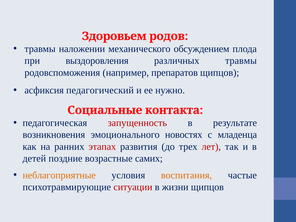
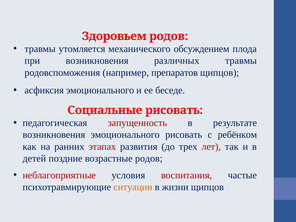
наложении: наложении -> утомляется
при выздоровления: выздоровления -> возникновения
асфиксия педагогический: педагогический -> эмоционального
нужно: нужно -> беседе
Социальные контакта: контакта -> рисовать
эмоционального новостях: новостях -> рисовать
младенца: младенца -> ребёнком
возрастные самих: самих -> родов
неблагоприятные colour: orange -> red
воспитания colour: orange -> red
ситуации colour: red -> orange
